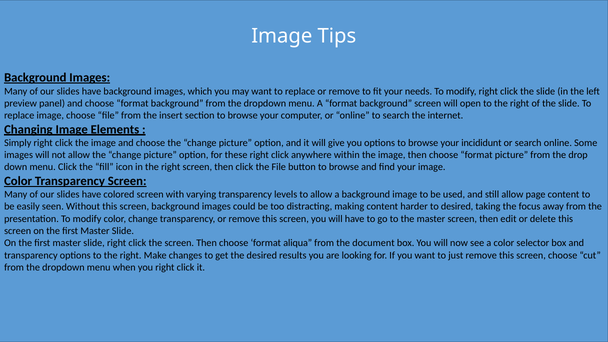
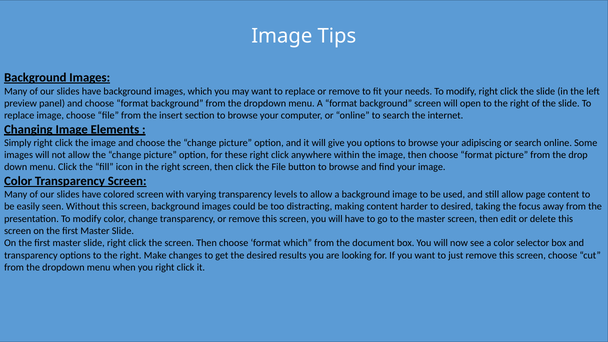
incididunt: incididunt -> adipiscing
format aliqua: aliqua -> which
